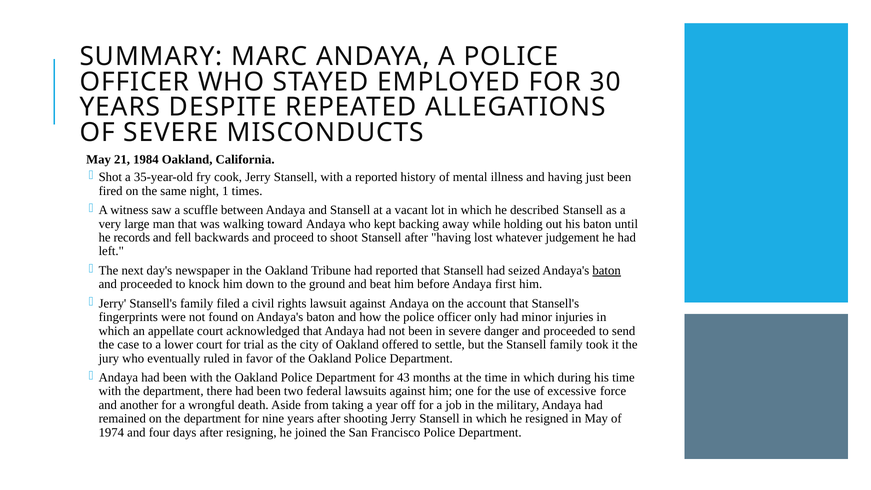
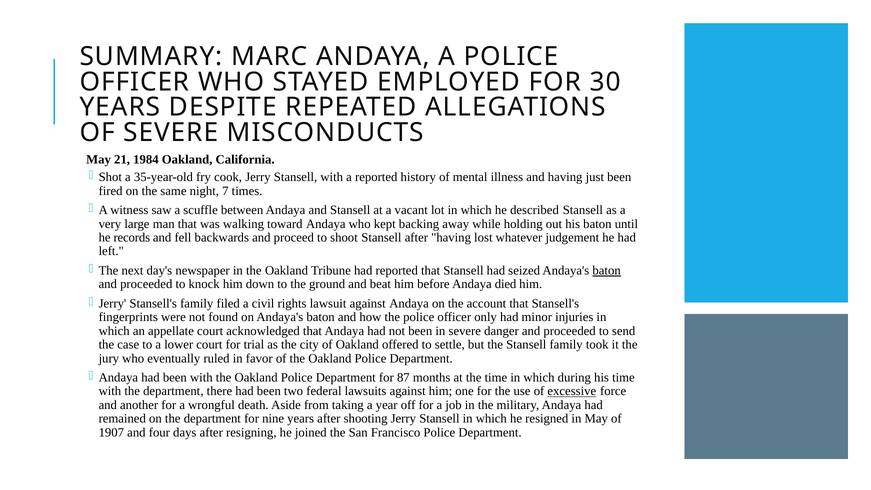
1: 1 -> 7
first: first -> died
43: 43 -> 87
excessive underline: none -> present
1974: 1974 -> 1907
